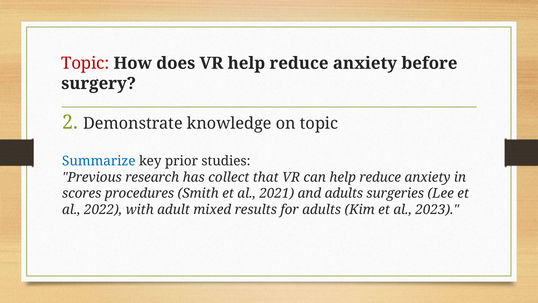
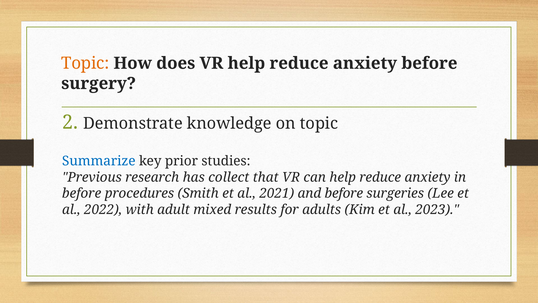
Topic at (85, 63) colour: red -> orange
scores at (82, 193): scores -> before
and adults: adults -> before
